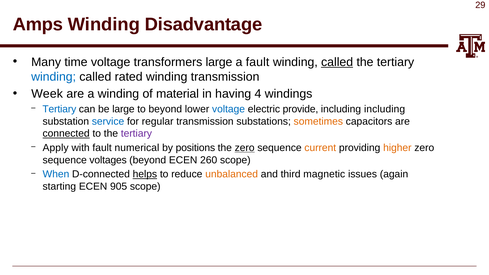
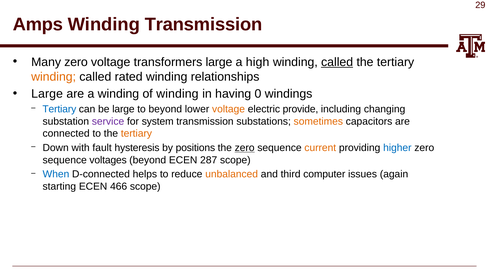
Winding Disadvantage: Disadvantage -> Transmission
Many time: time -> zero
a fault: fault -> high
winding at (54, 77) colour: blue -> orange
winding transmission: transmission -> relationships
Week at (47, 94): Week -> Large
of material: material -> winding
4: 4 -> 0
voltage at (229, 109) colour: blue -> orange
including including: including -> changing
service colour: blue -> purple
regular: regular -> system
connected underline: present -> none
tertiary at (136, 134) colour: purple -> orange
Apply: Apply -> Down
numerical: numerical -> hysteresis
higher colour: orange -> blue
260: 260 -> 287
helps underline: present -> none
magnetic: magnetic -> computer
905: 905 -> 466
